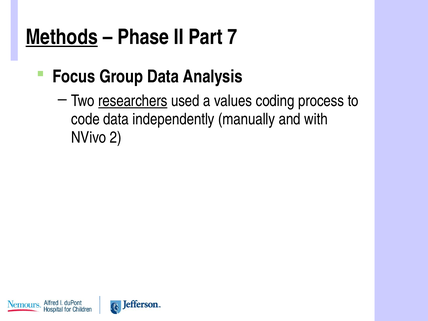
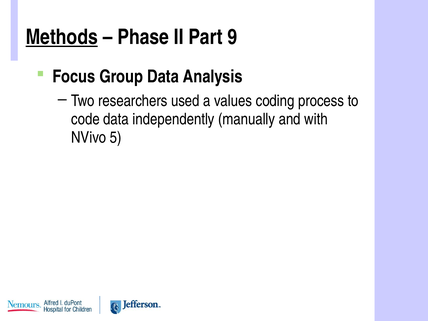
7: 7 -> 9
researchers underline: present -> none
2: 2 -> 5
